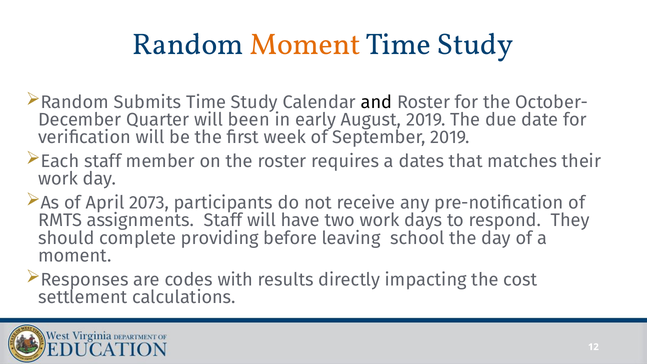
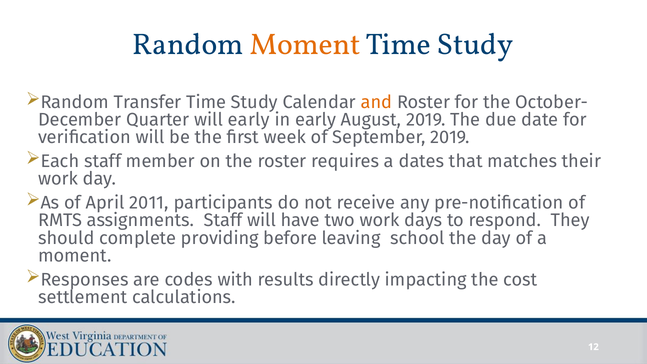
Submits: Submits -> Transfer
and colour: black -> orange
will been: been -> early
2073: 2073 -> 2011
